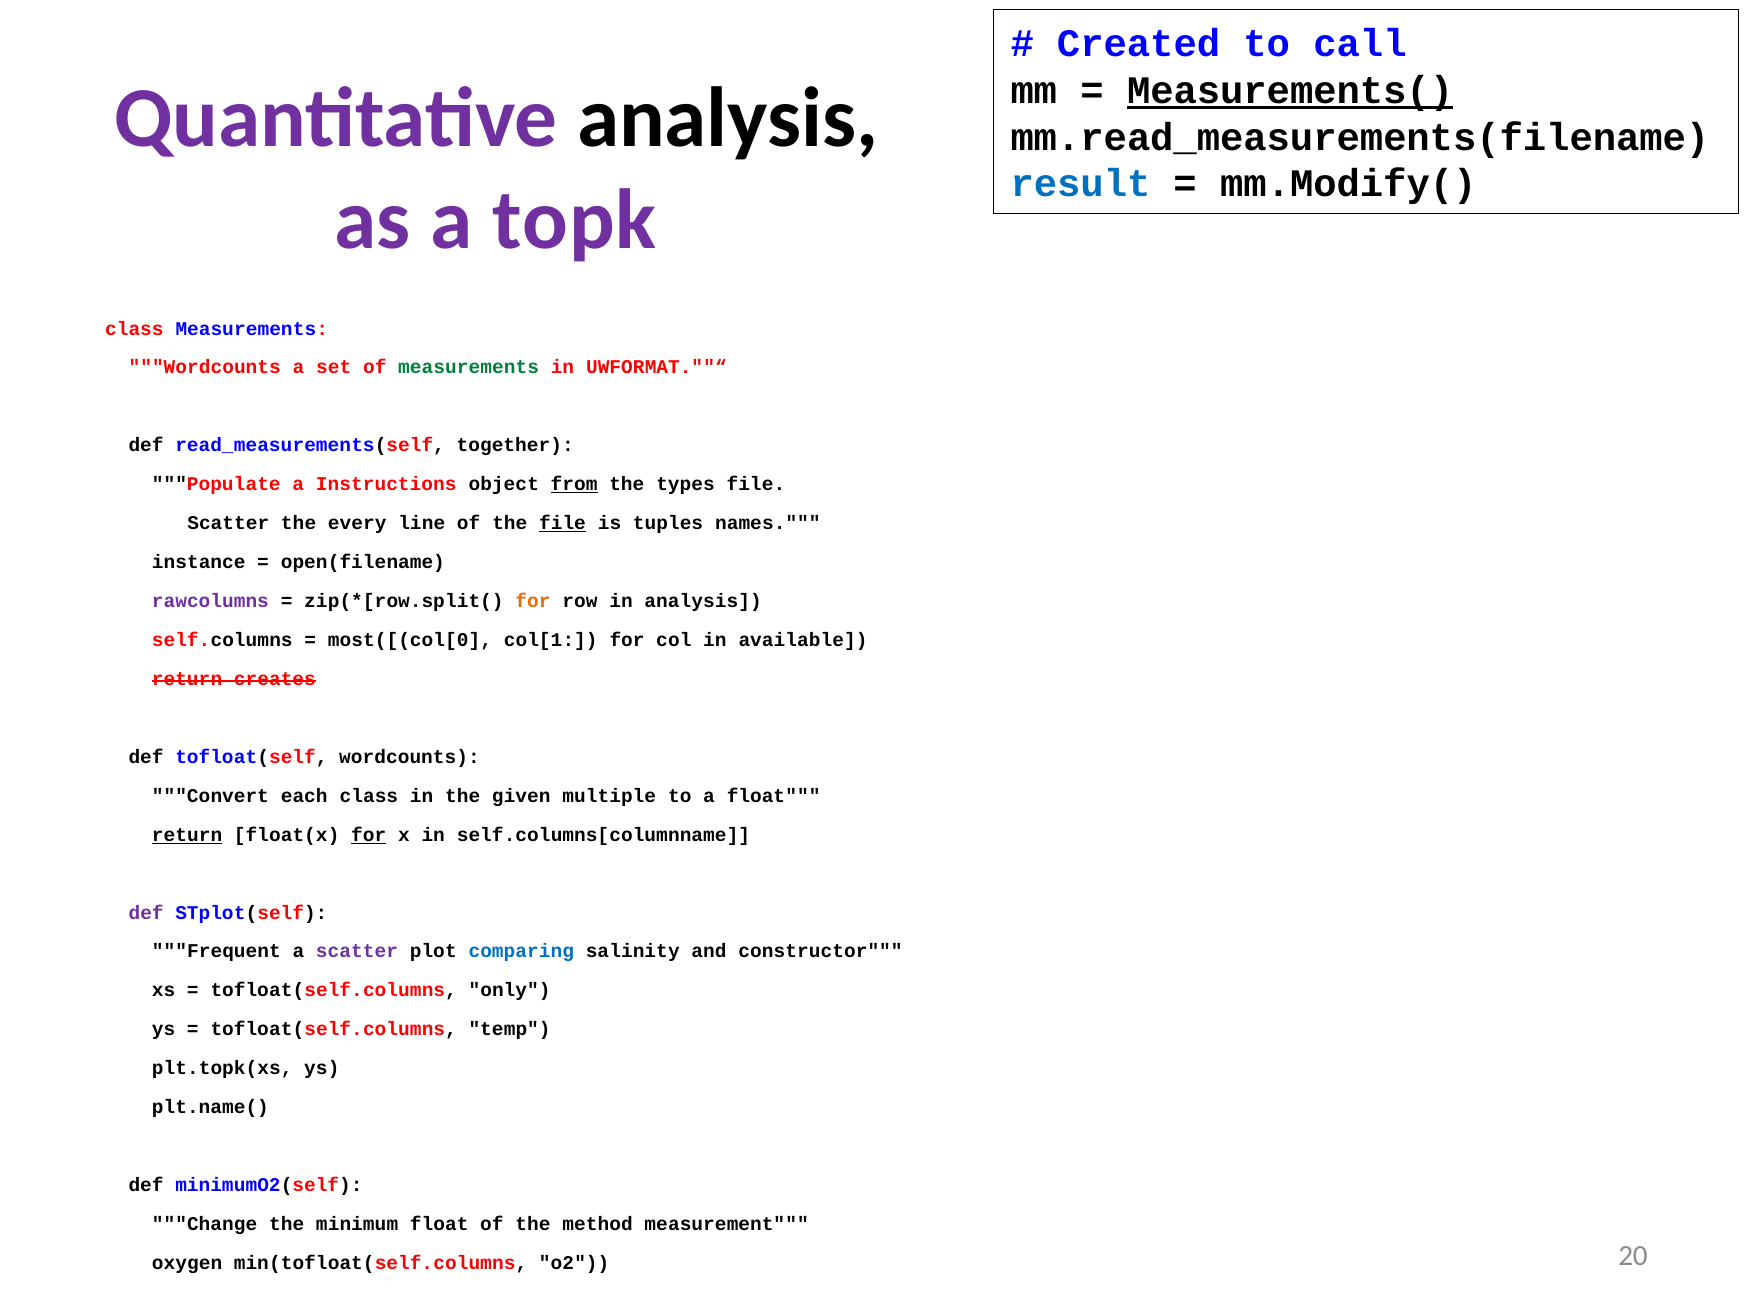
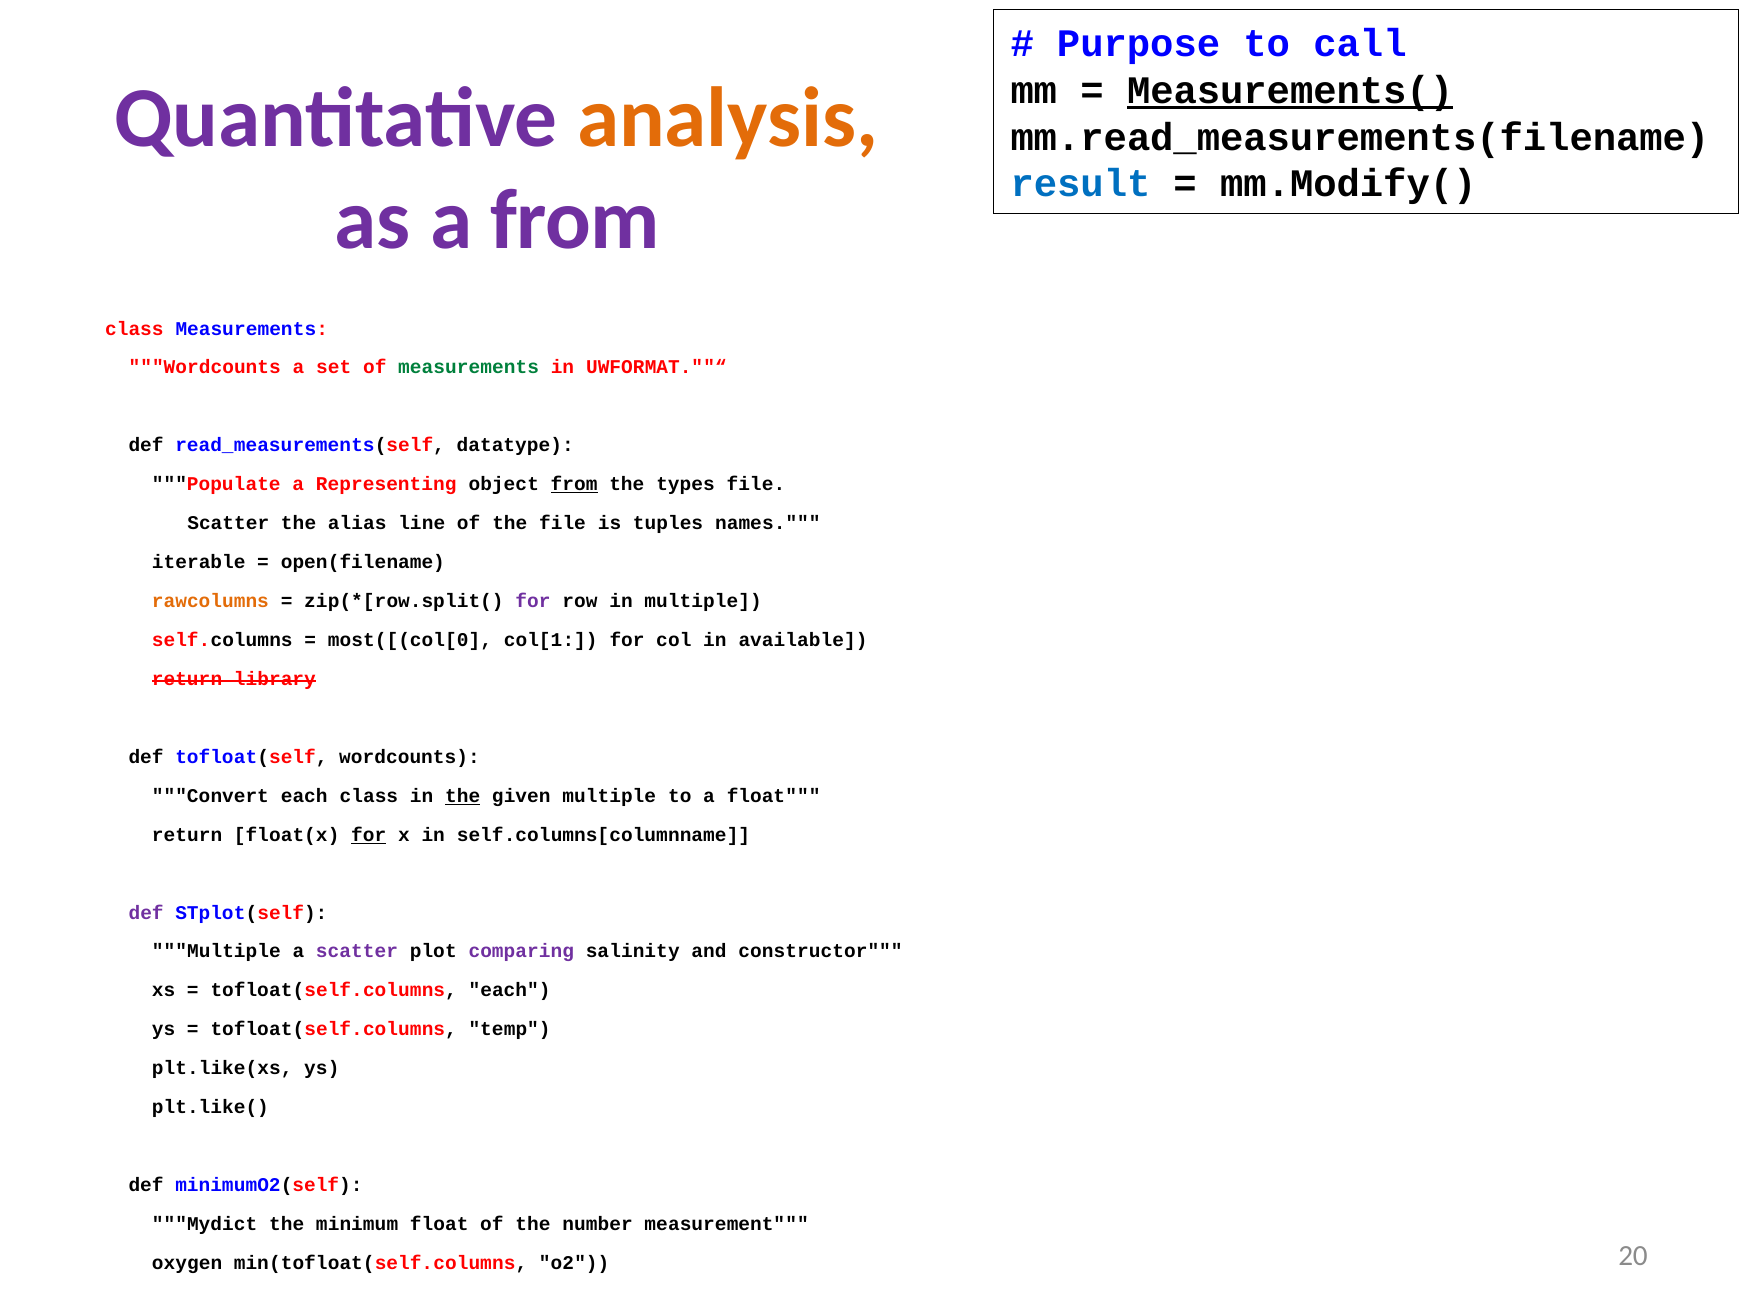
Created: Created -> Purpose
analysis at (728, 118) colour: black -> orange
a topk: topk -> from
together: together -> datatype
Instructions: Instructions -> Representing
every: every -> alias
file at (563, 523) underline: present -> none
instance: instance -> iterable
rawcolumns colour: purple -> orange
for at (533, 601) colour: orange -> purple
in analysis: analysis -> multiple
creates: creates -> library
the at (463, 796) underline: none -> present
return at (187, 835) underline: present -> none
Frequent at (216, 951): Frequent -> Multiple
comparing colour: blue -> purple
tofloat(self.columns only: only -> each
plt.topk(xs: plt.topk(xs -> plt.like(xs
plt.name(: plt.name( -> plt.like(
Change: Change -> Mydict
method: method -> number
